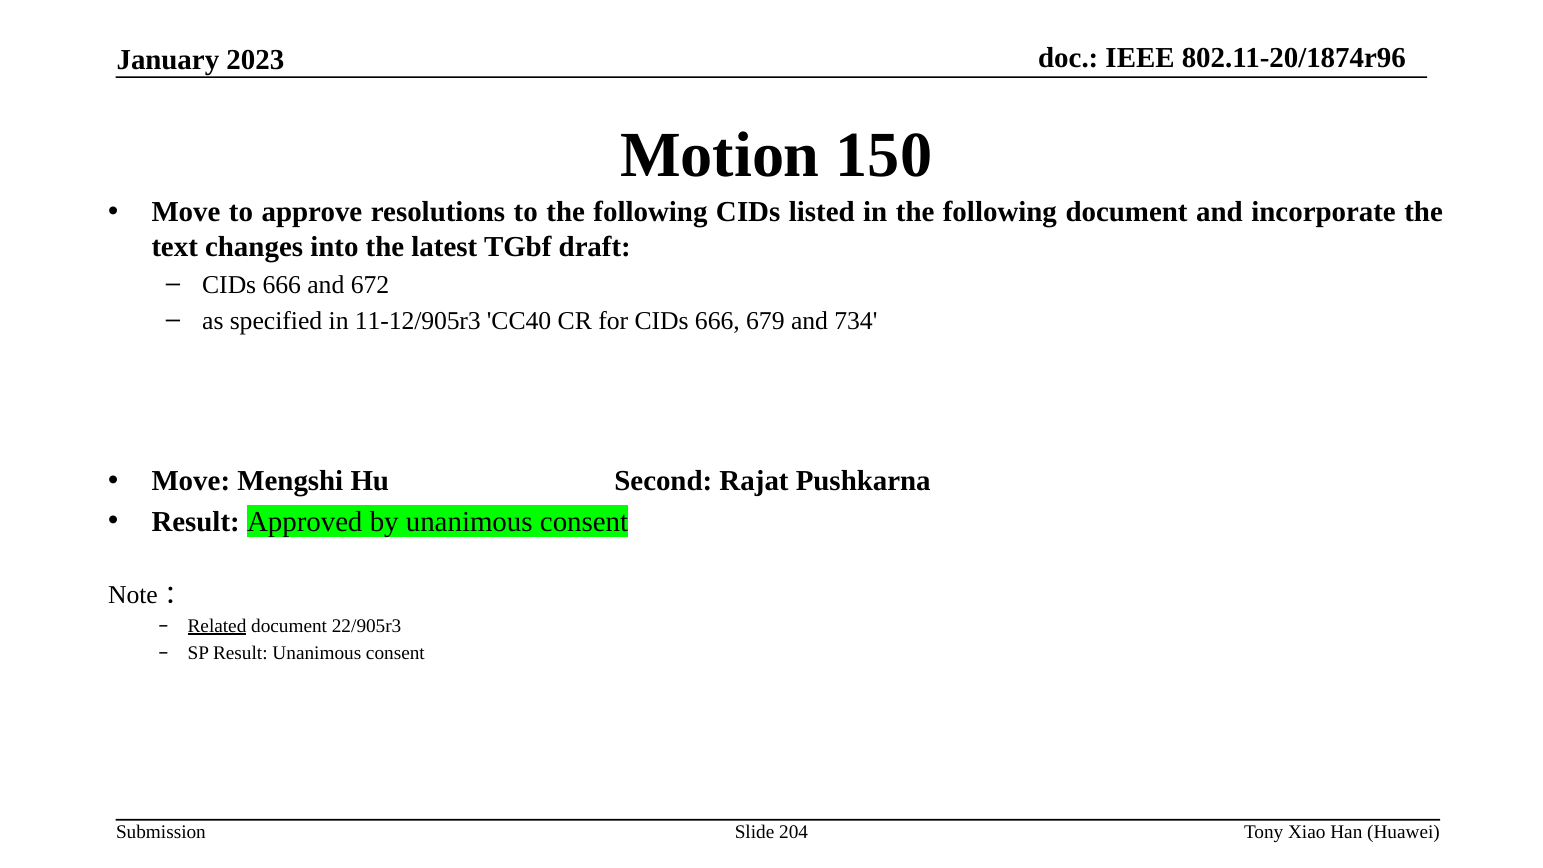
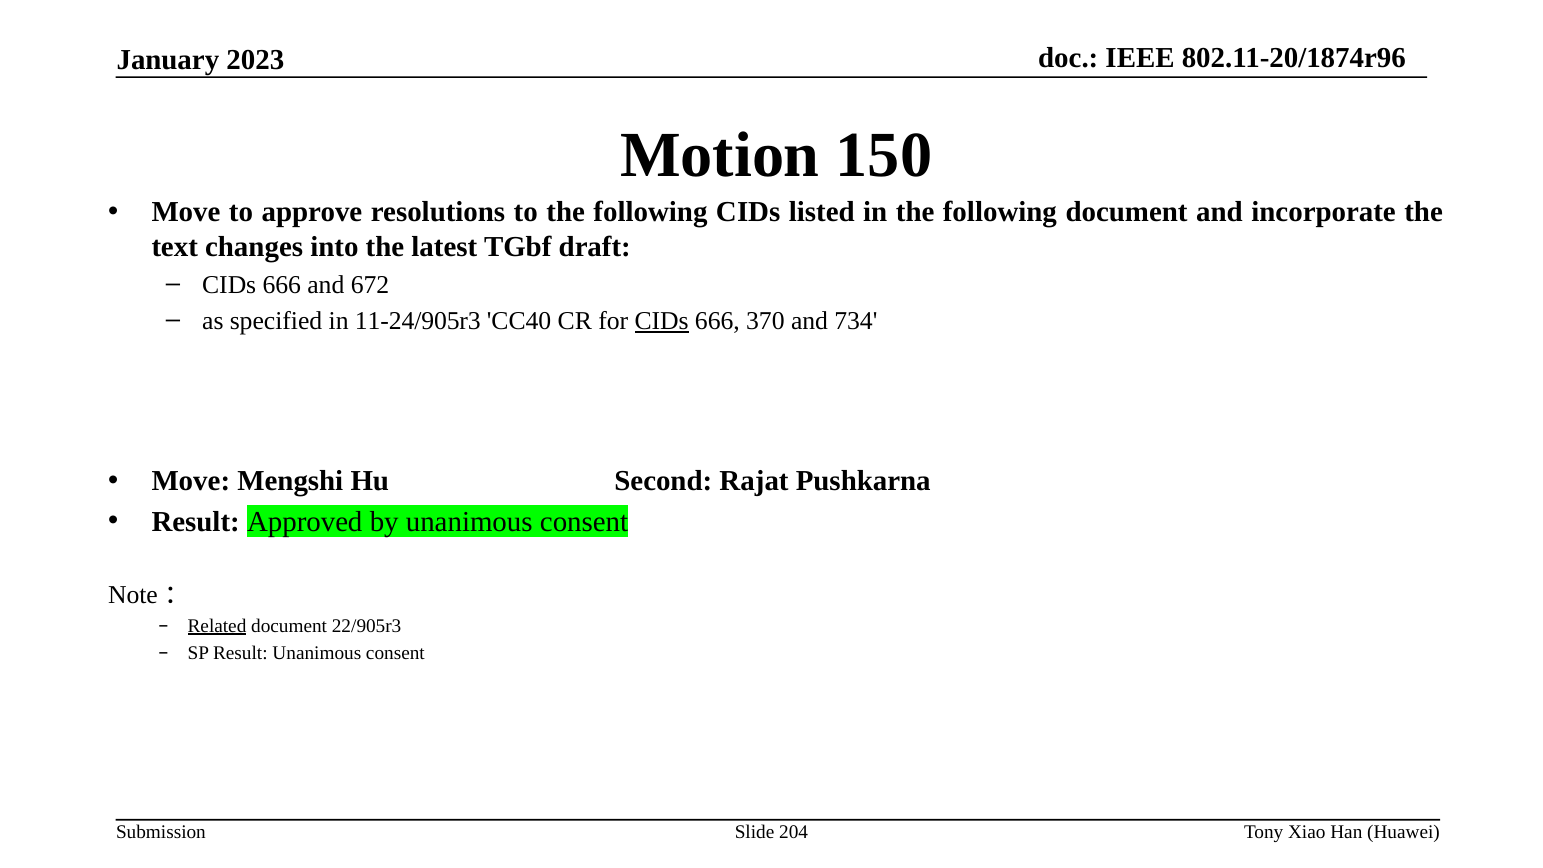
11-12/905r3: 11-12/905r3 -> 11-24/905r3
CIDs at (662, 321) underline: none -> present
679: 679 -> 370
